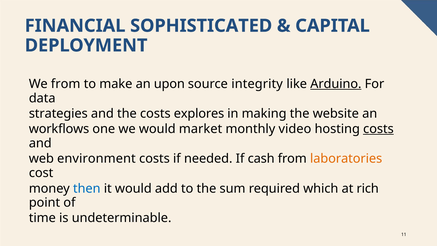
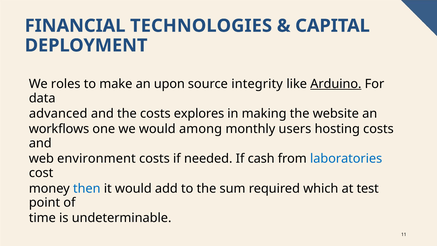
SOPHISTICATED: SOPHISTICATED -> TECHNOLOGIES
We from: from -> roles
strategies: strategies -> advanced
market: market -> among
video: video -> users
costs at (378, 129) underline: present -> none
laboratories colour: orange -> blue
rich: rich -> test
